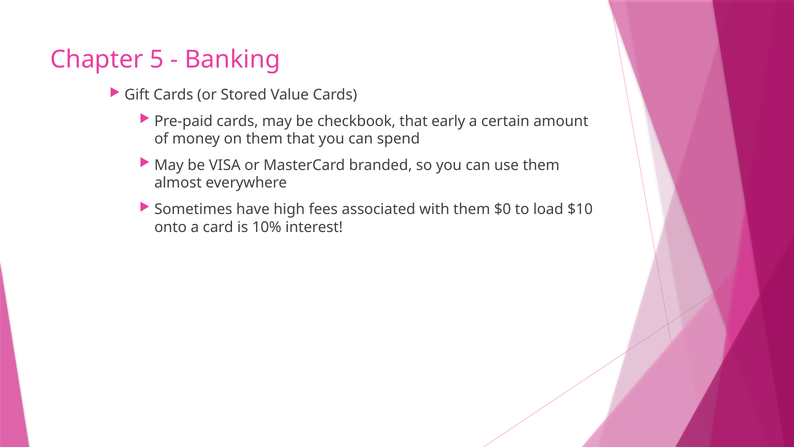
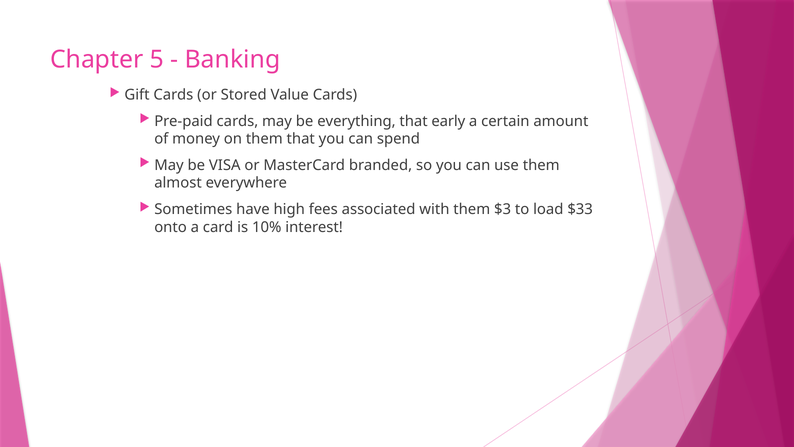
checkbook: checkbook -> everything
$0: $0 -> $3
$10: $10 -> $33
